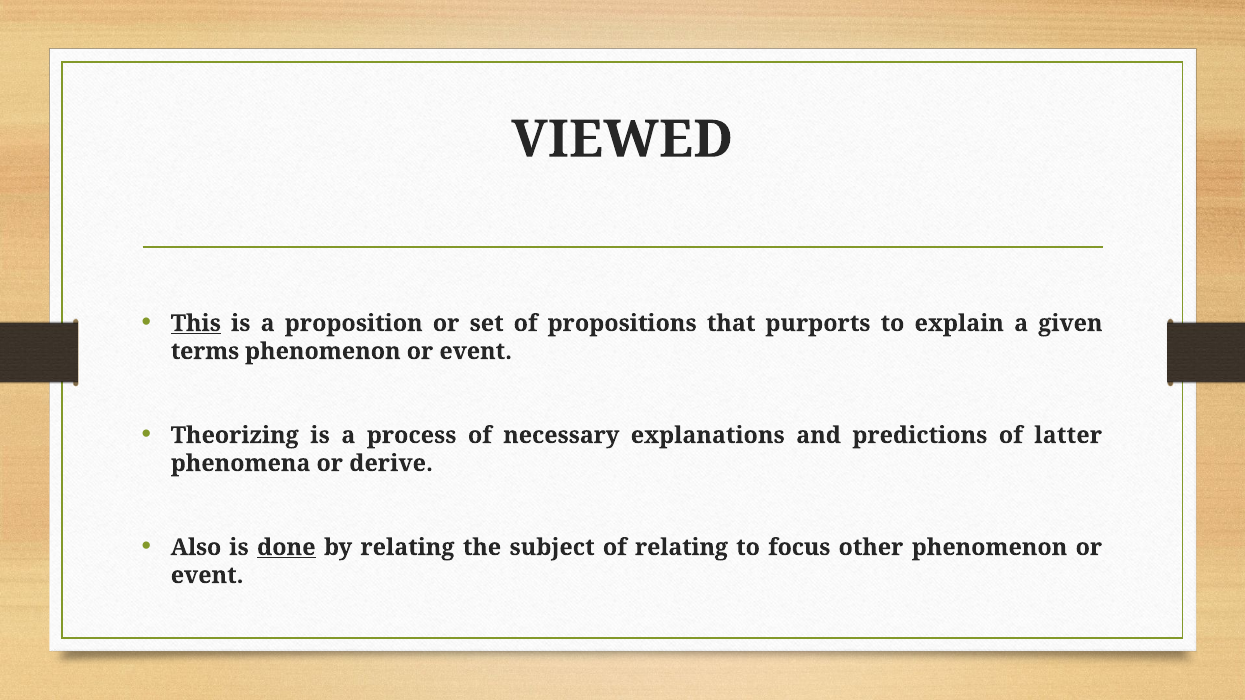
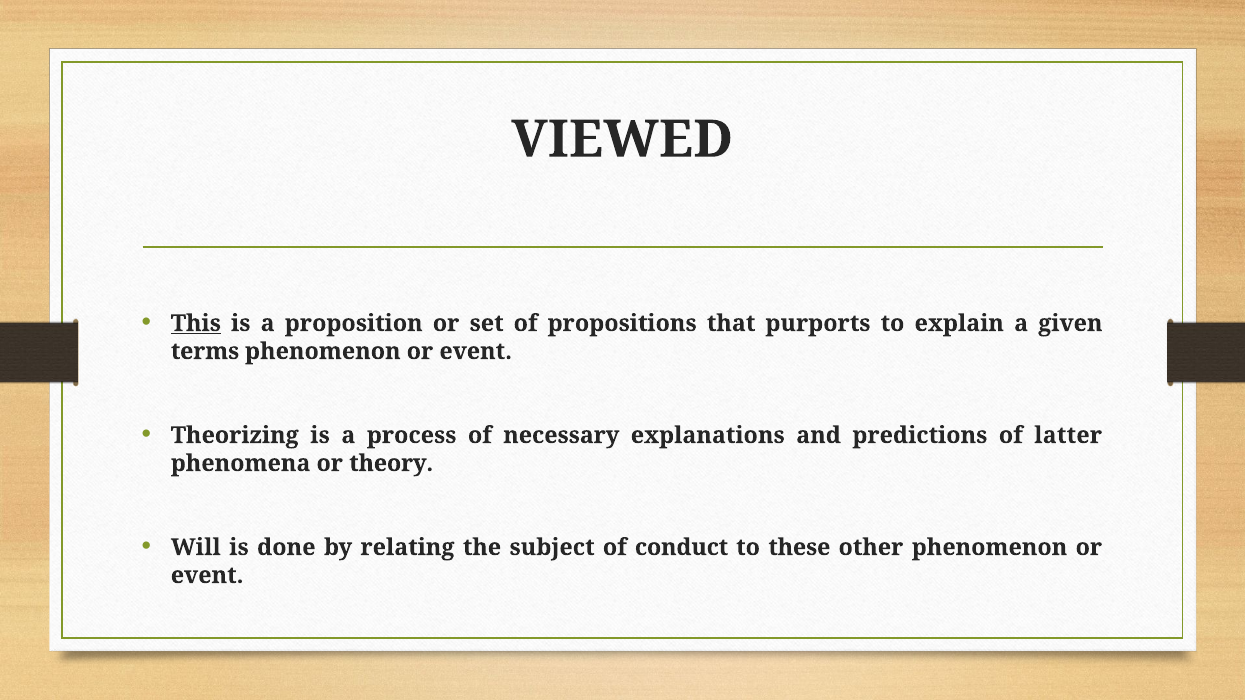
derive: derive -> theory
Also: Also -> Will
done underline: present -> none
of relating: relating -> conduct
focus: focus -> these
